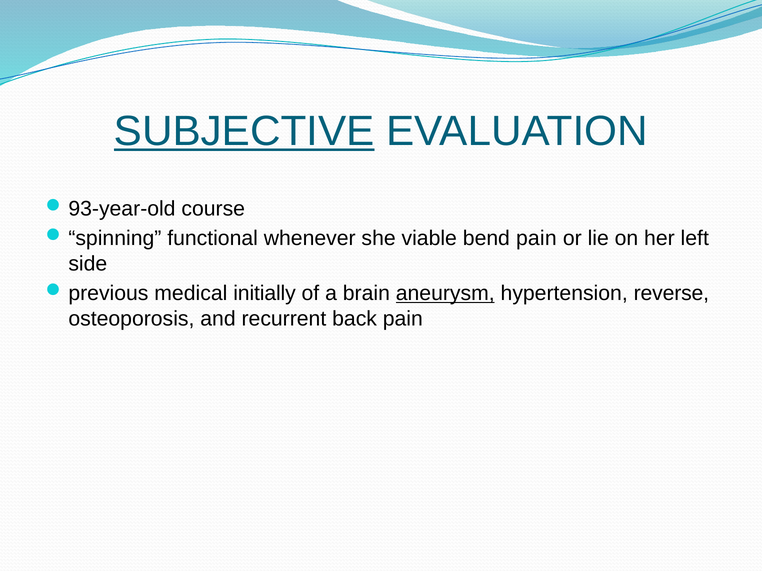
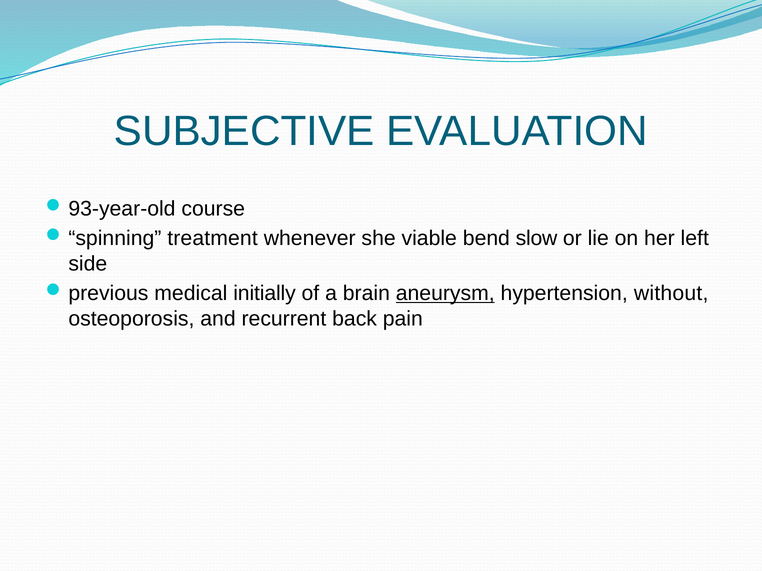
SUBJECTIVE underline: present -> none
functional: functional -> treatment
bend pain: pain -> slow
reverse: reverse -> without
